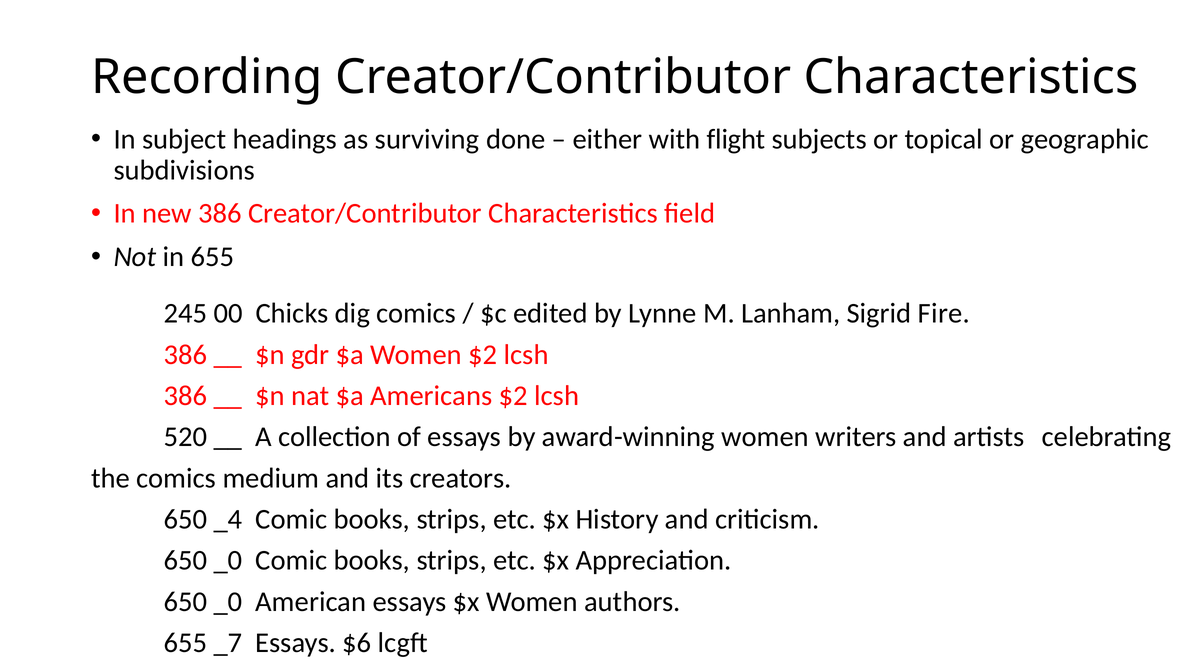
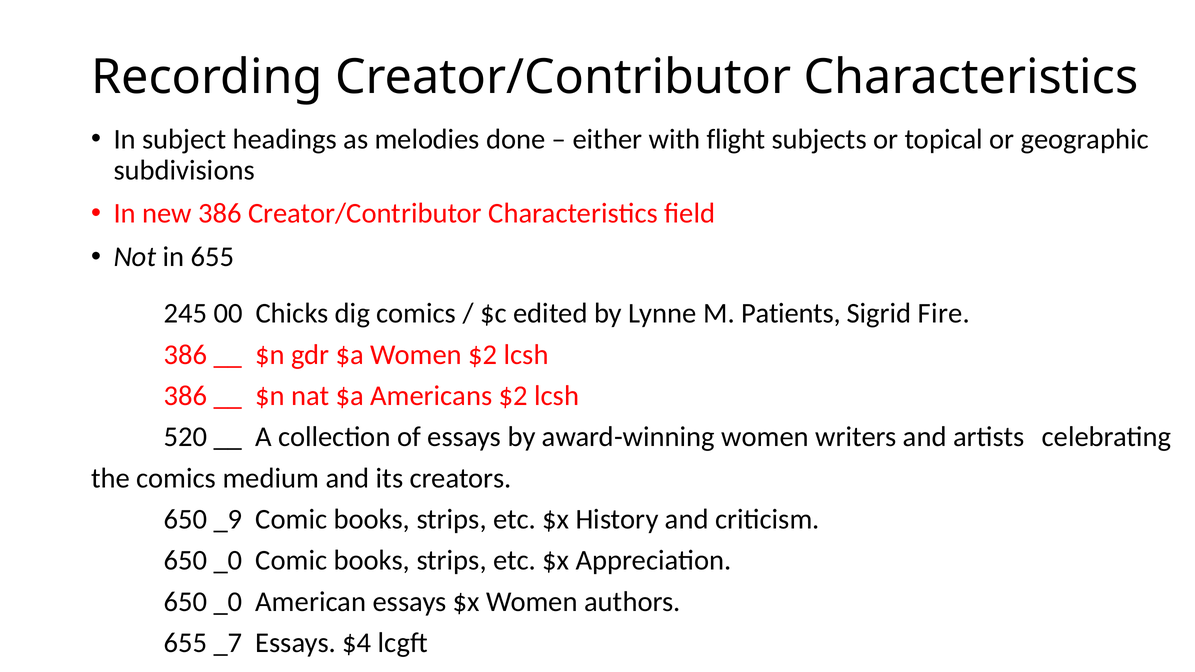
surviving: surviving -> melodies
Lanham: Lanham -> Patients
_4: _4 -> _9
$6: $6 -> $4
